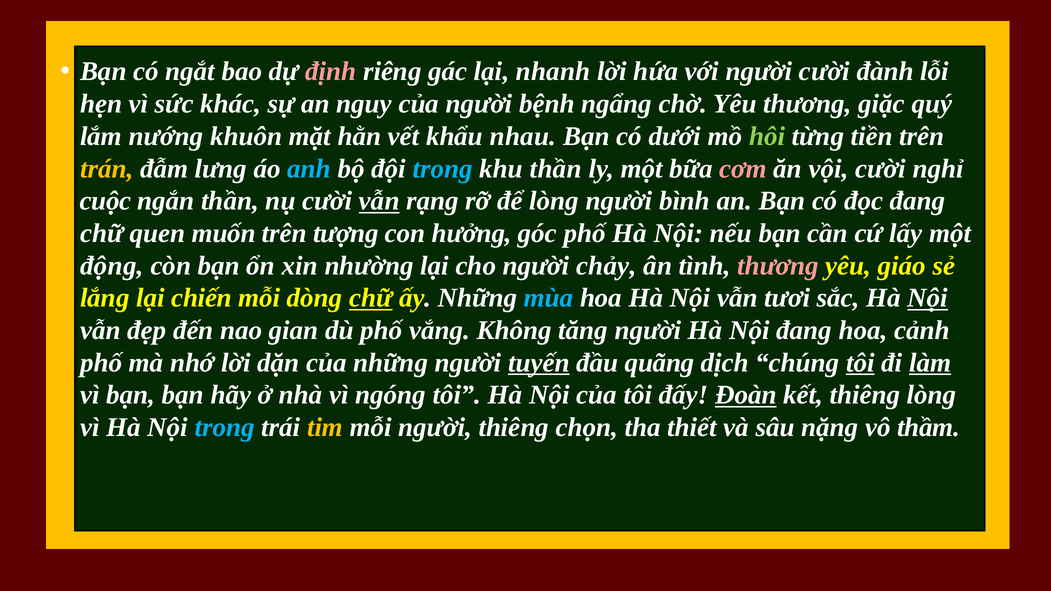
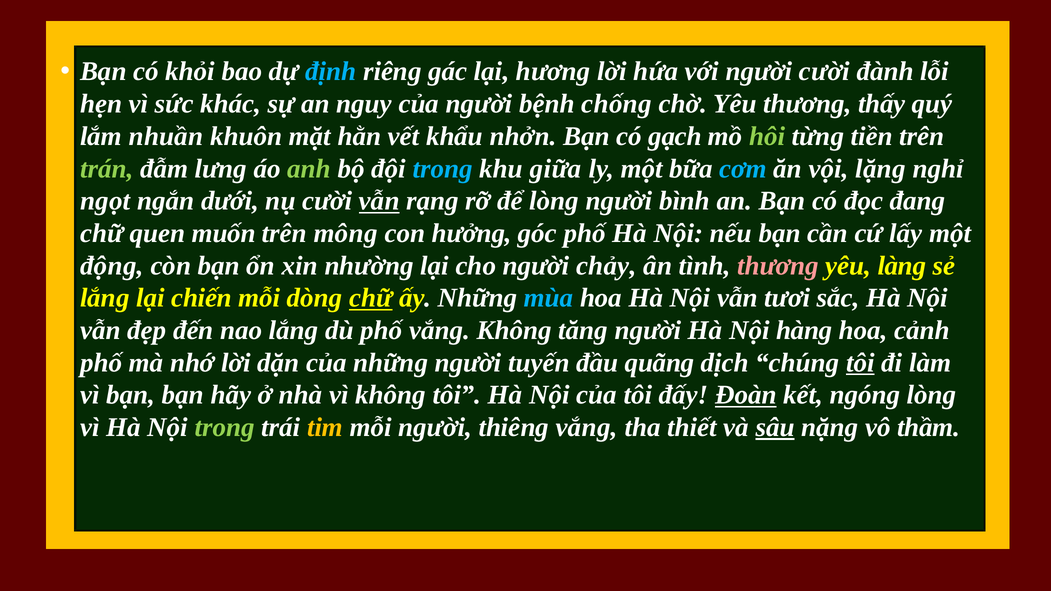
ngắt: ngắt -> khỏi
định colour: pink -> light blue
nhanh: nhanh -> hương
ngẩng: ngẩng -> chống
giặc: giặc -> thấy
nướng: nướng -> nhuần
nhau: nhau -> nhởn
dưới: dưới -> gạch
trán colour: yellow -> light green
anh colour: light blue -> light green
khu thần: thần -> giữa
cơm colour: pink -> light blue
vội cười: cười -> lặng
cuộc: cuộc -> ngọt
ngắn thần: thần -> dưới
tượng: tượng -> mông
giáo: giáo -> làng
Nội at (928, 298) underline: present -> none
nao gian: gian -> lắng
Nội đang: đang -> hàng
tuyến underline: present -> none
làm underline: present -> none
vì ngóng: ngóng -> không
kết thiêng: thiêng -> ngóng
trong at (225, 428) colour: light blue -> light green
thiêng chọn: chọn -> vắng
sâu underline: none -> present
